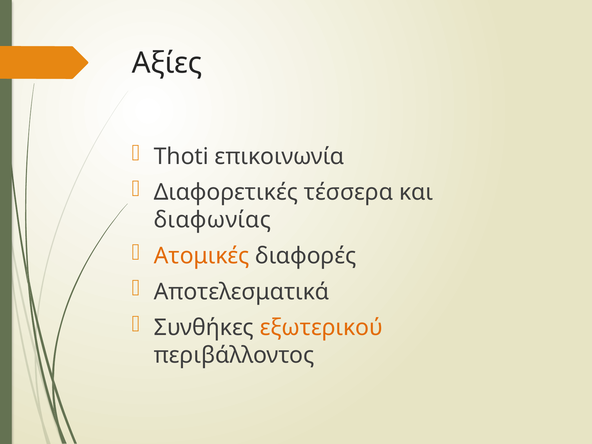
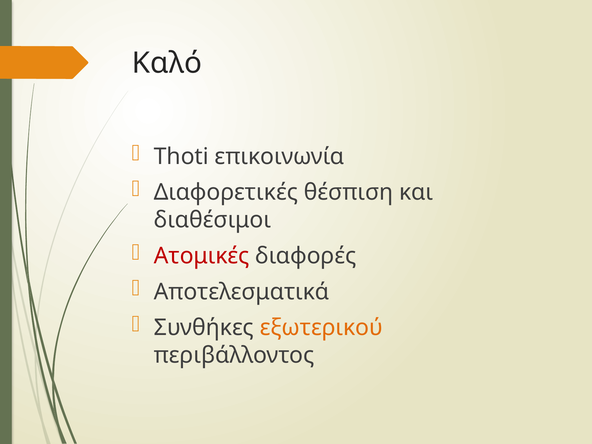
Αξίες: Αξίες -> Καλό
τέσσερα: τέσσερα -> θέσπιση
διαφωνίας: διαφωνίας -> διαθέσιμοι
Ατομικές colour: orange -> red
